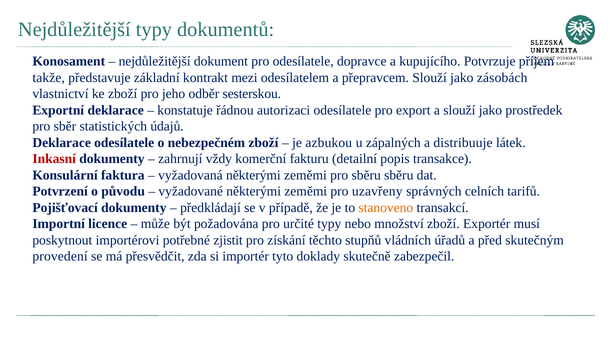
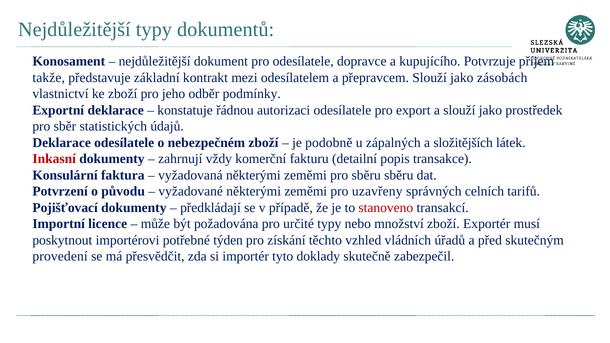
sesterskou: sesterskou -> podmínky
azbukou: azbukou -> podobně
distribuuje: distribuuje -> složitějších
stanoveno colour: orange -> red
zjistit: zjistit -> týden
stupňů: stupňů -> vzhled
